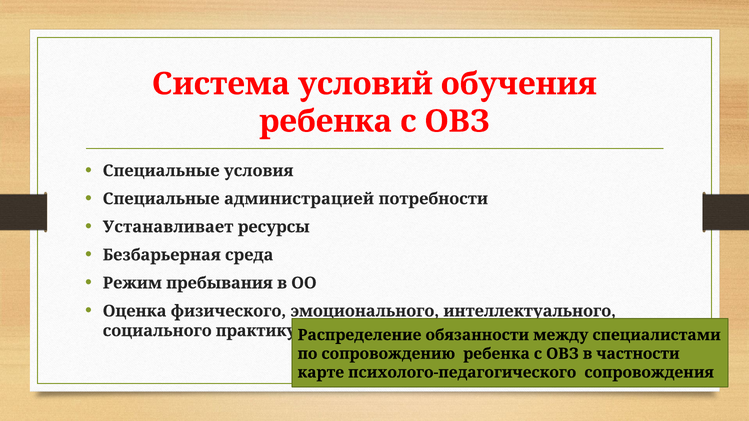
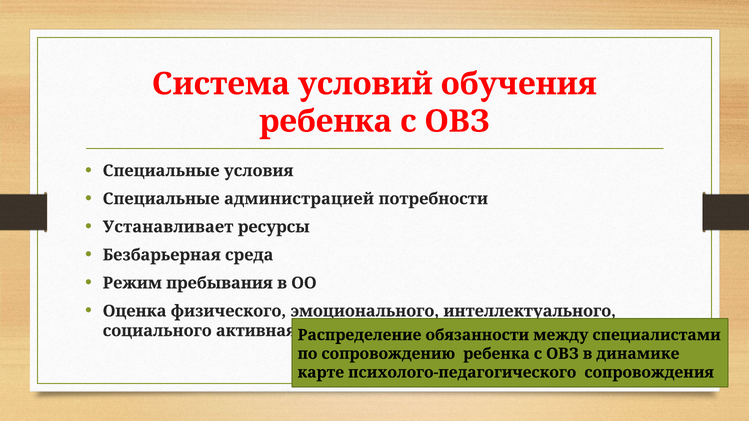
практику: практику -> активная
частности: частности -> динамике
